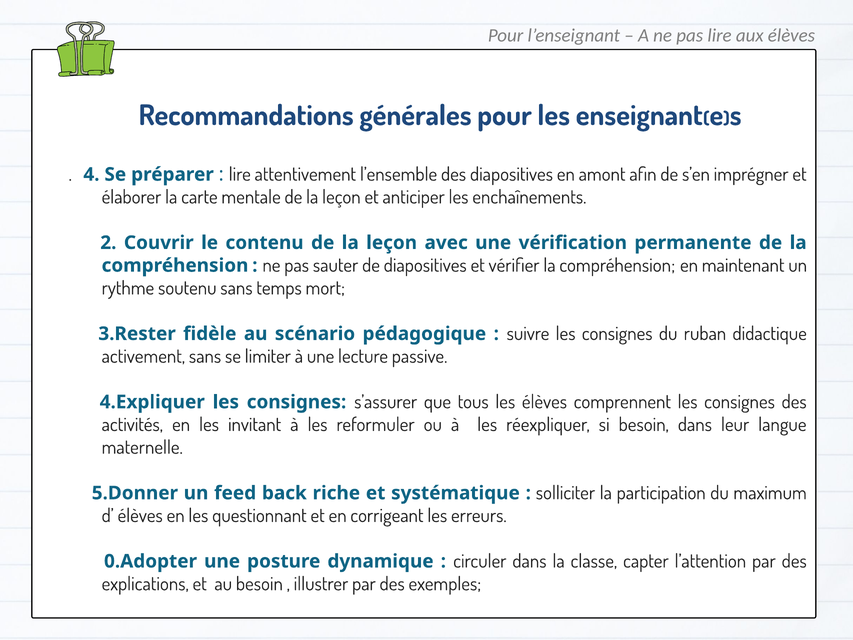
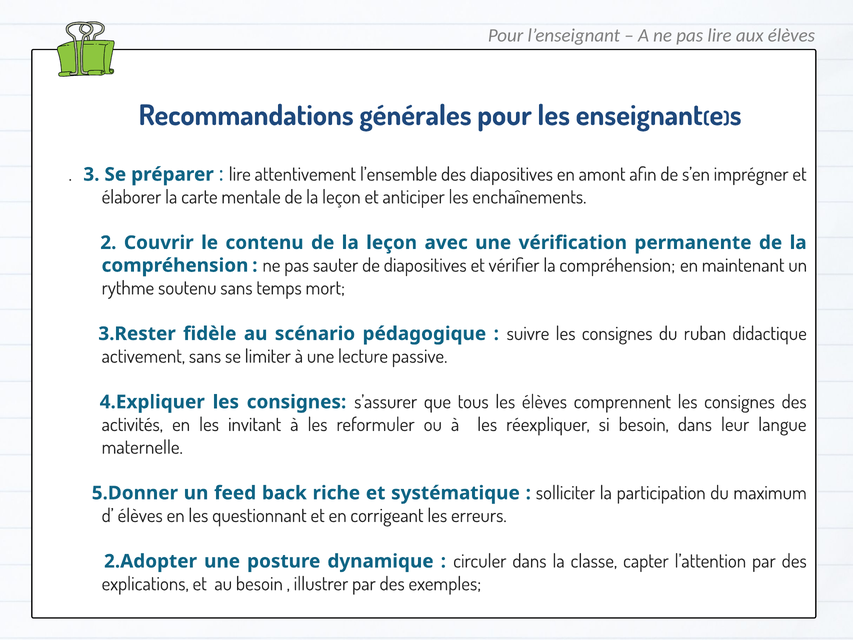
4: 4 -> 3
0.Adopter: 0.Adopter -> 2.Adopter
